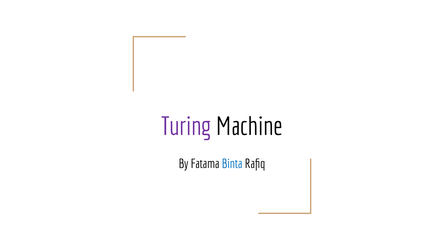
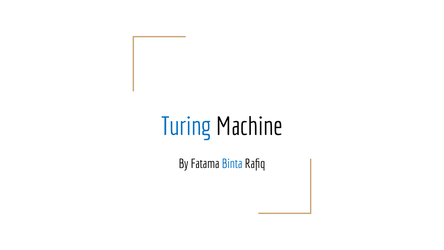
Turing colour: purple -> blue
